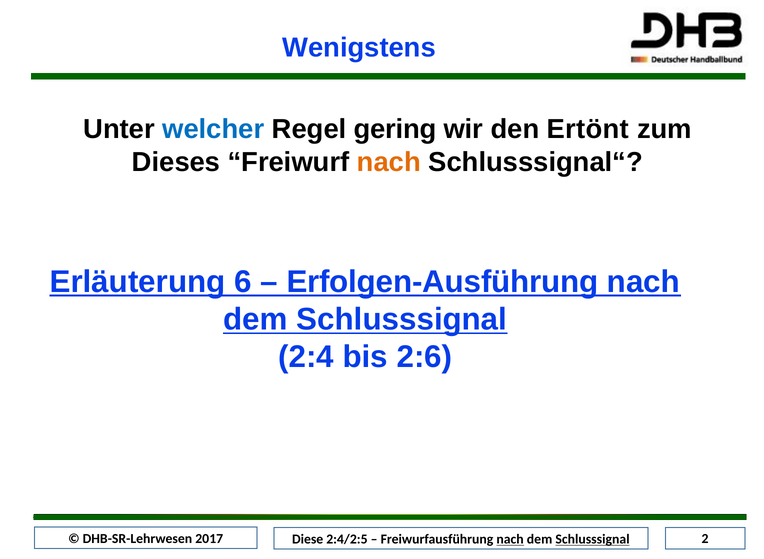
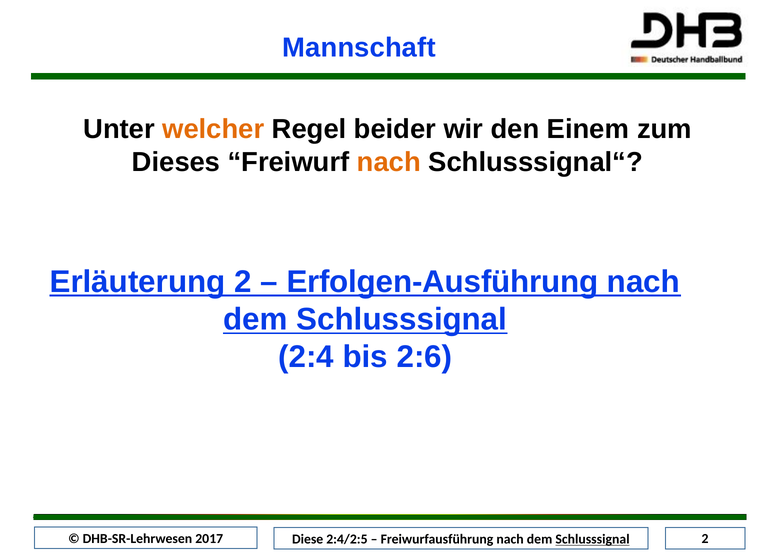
Wenigstens: Wenigstens -> Mannschaft
welcher colour: blue -> orange
gering: gering -> beider
Ertönt: Ertönt -> Einem
Erläuterung 6: 6 -> 2
nach at (510, 539) underline: present -> none
